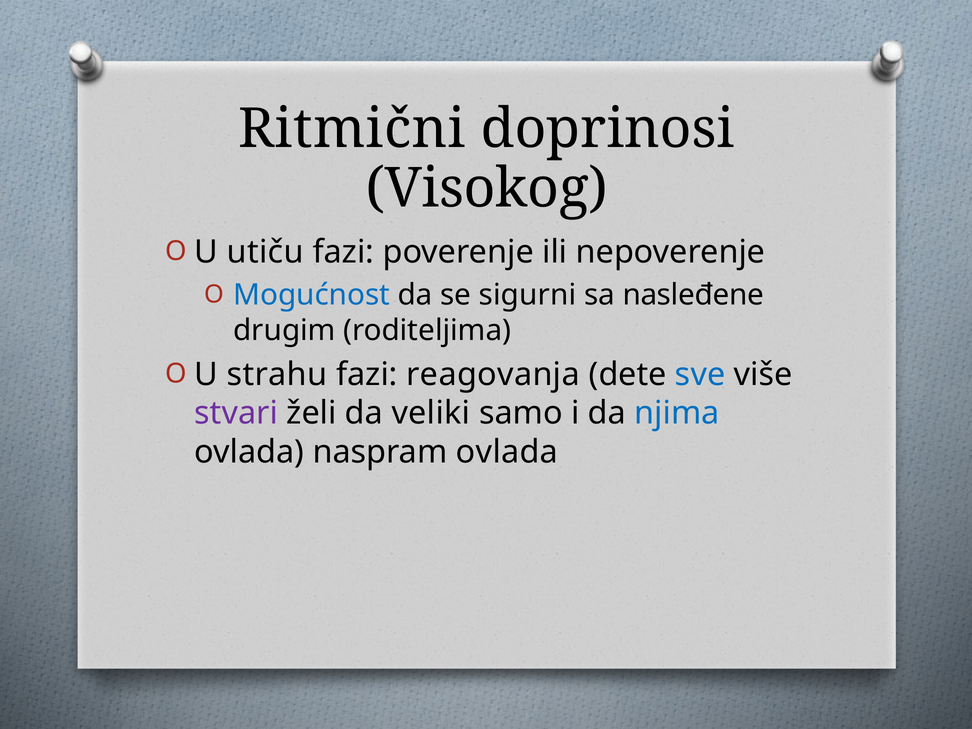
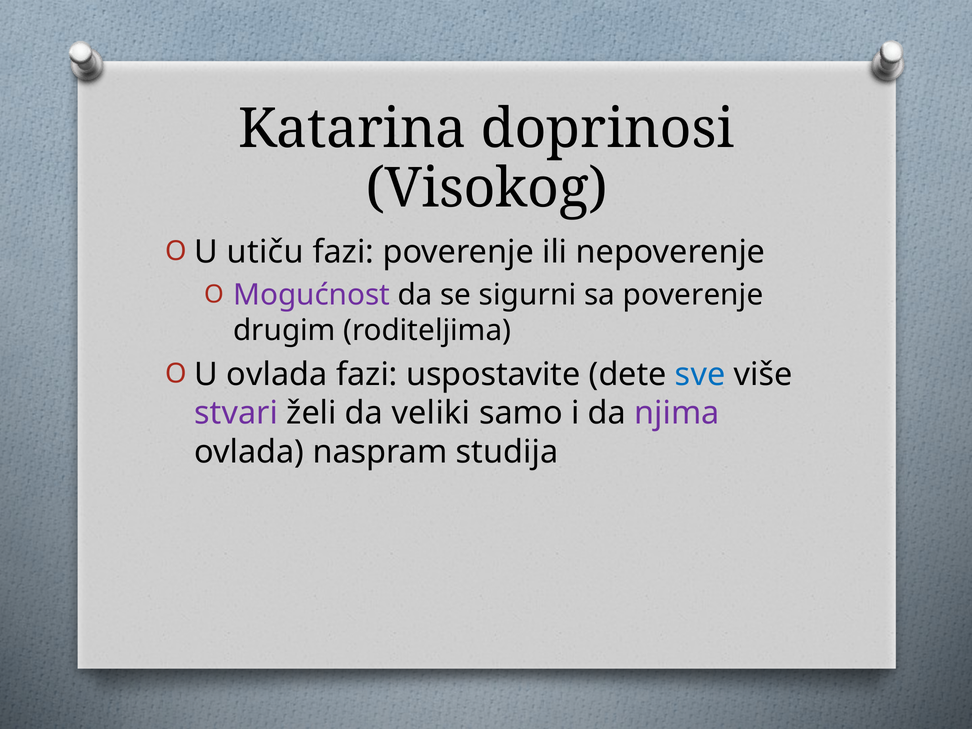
Ritmični: Ritmični -> Katarina
Mogućnost colour: blue -> purple
sa nasleđene: nasleđene -> poverenje
U strahu: strahu -> ovlada
reagovanja: reagovanja -> uspostavite
njima colour: blue -> purple
naspram ovlada: ovlada -> studija
